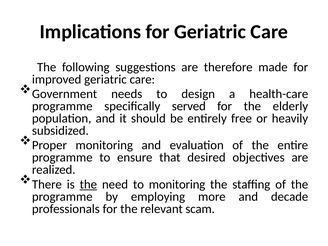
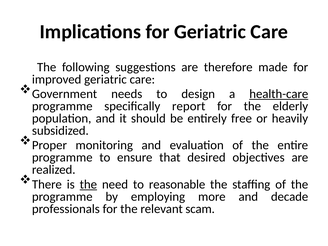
health-care underline: none -> present
served: served -> report
to monitoring: monitoring -> reasonable
